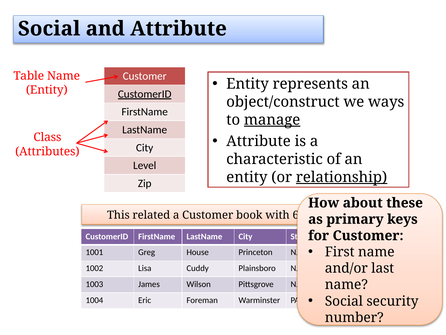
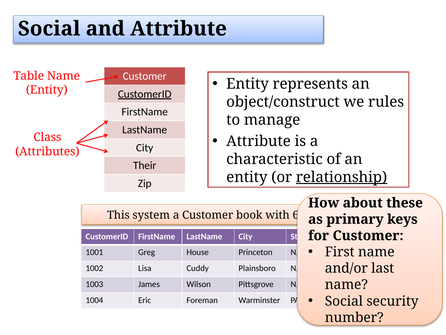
ways: ways -> rules
manage underline: present -> none
Level: Level -> Their
related: related -> system
